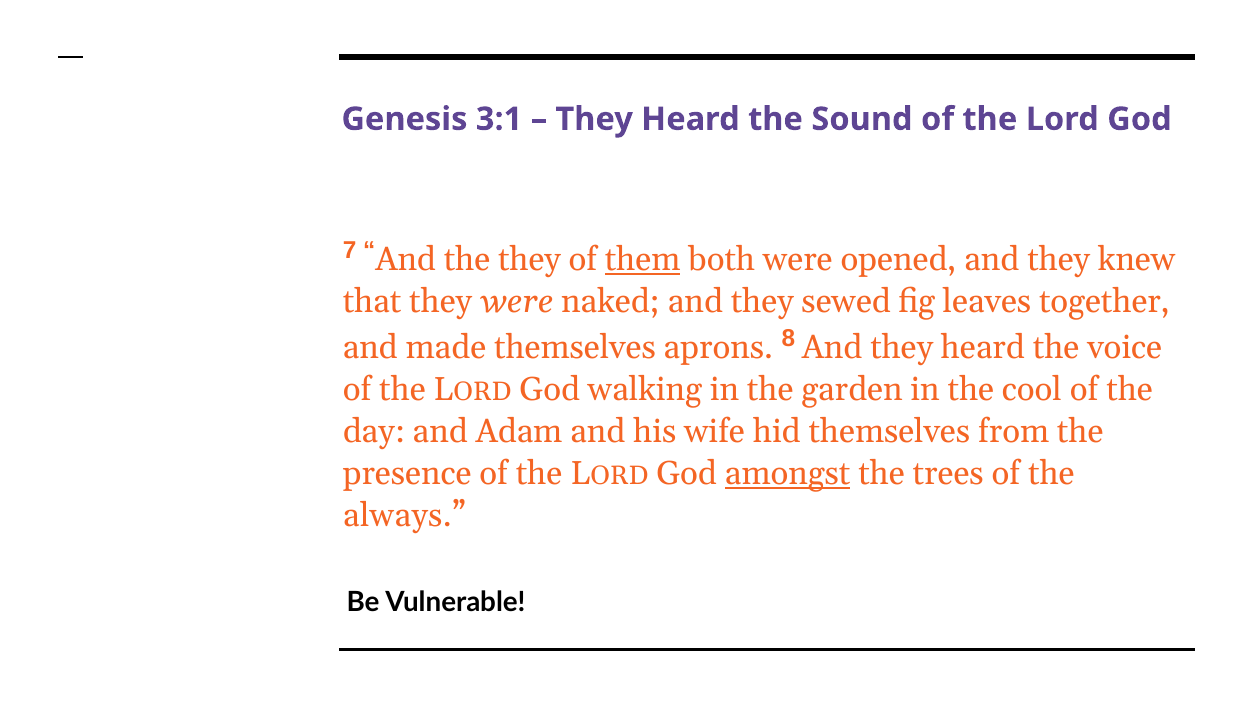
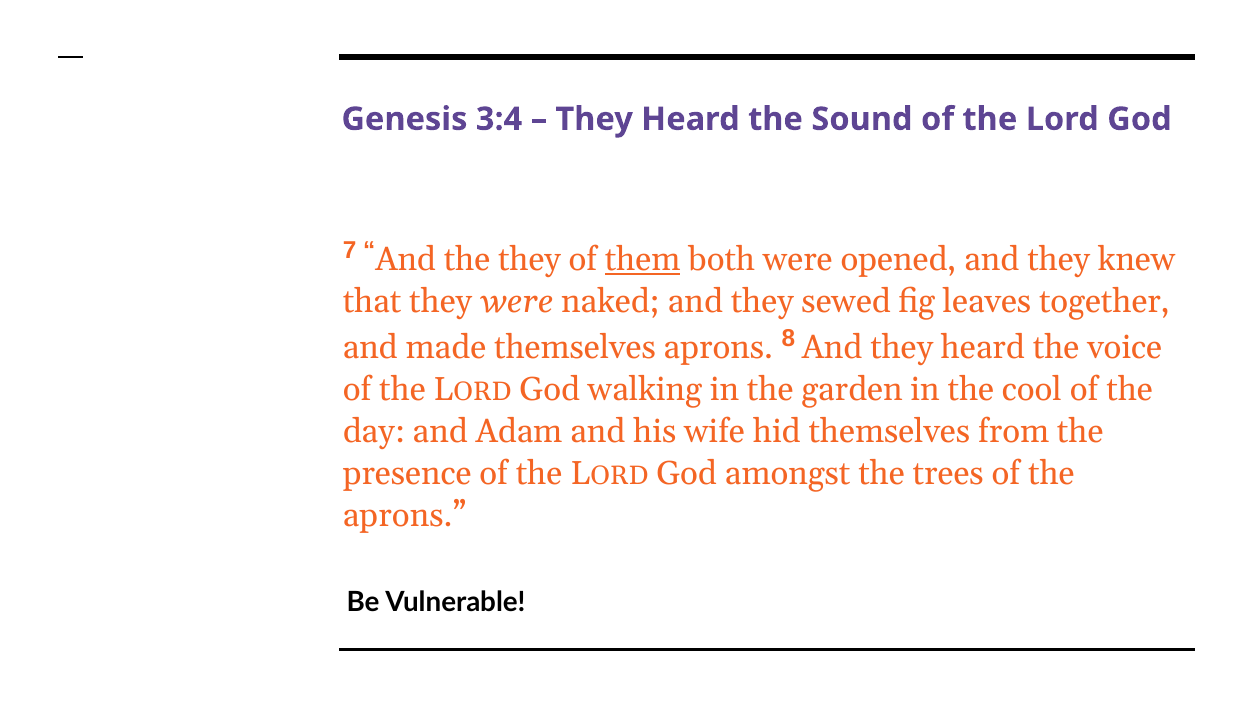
3:1: 3:1 -> 3:4
amongst underline: present -> none
always at (404, 516): always -> aprons
